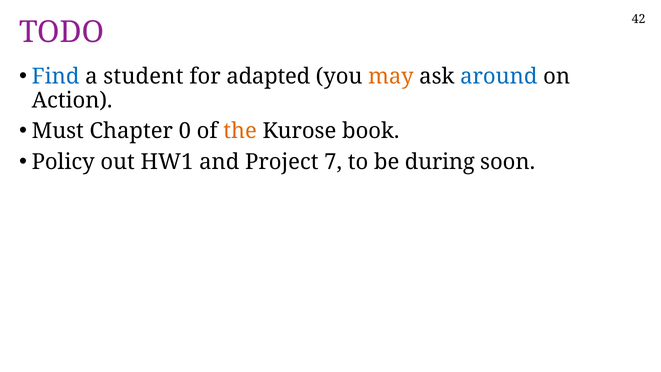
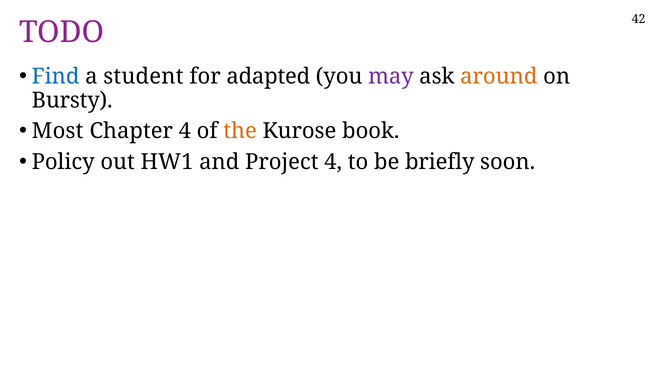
may colour: orange -> purple
around colour: blue -> orange
Action: Action -> Bursty
Must: Must -> Most
Chapter 0: 0 -> 4
Project 7: 7 -> 4
during: during -> briefly
